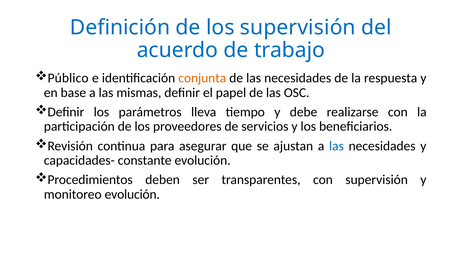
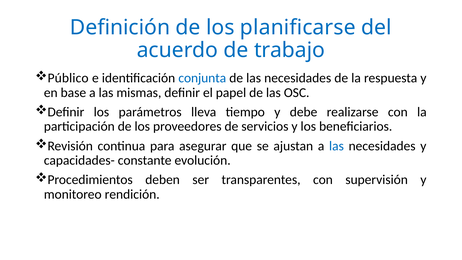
los supervisión: supervisión -> planificarse
conjunta colour: orange -> blue
monitoreo evolución: evolución -> rendición
